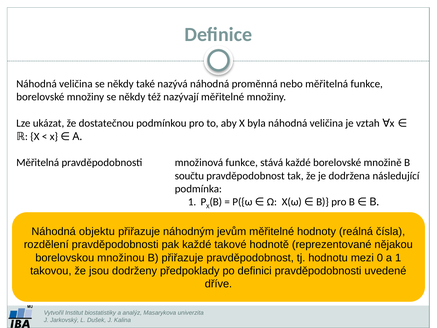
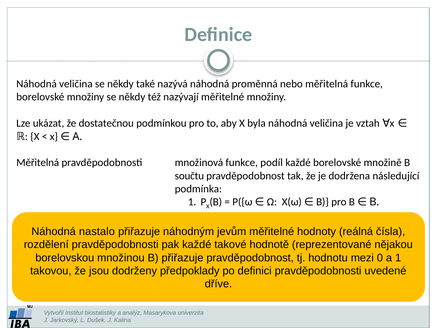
stává: stává -> podíl
objektu: objektu -> nastalo
